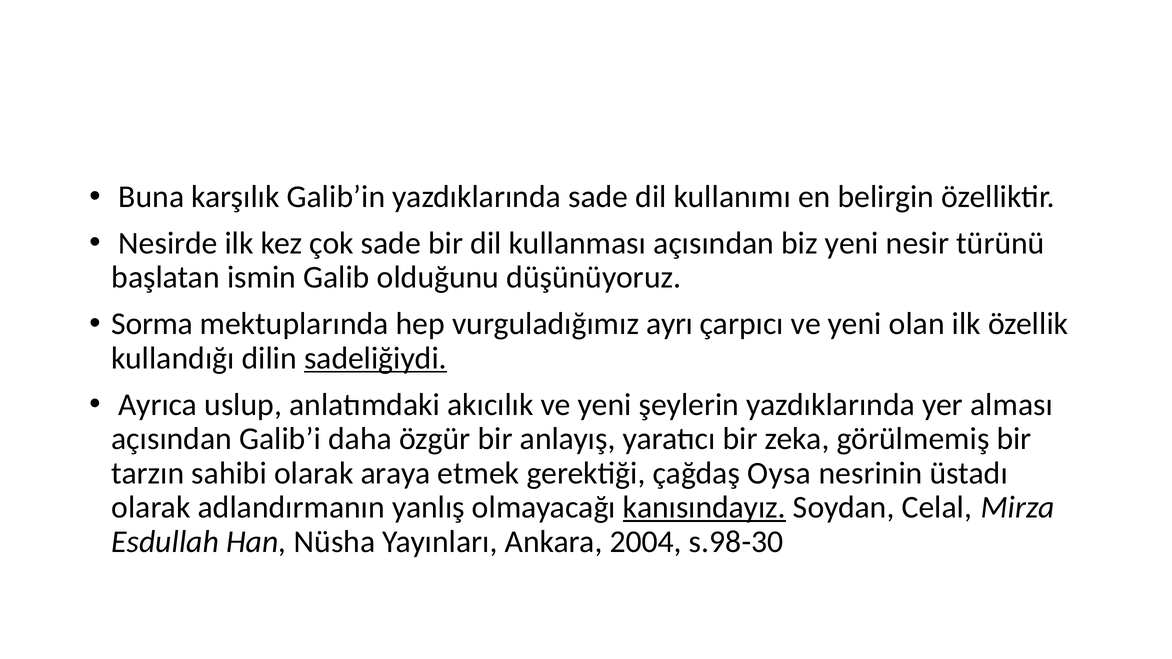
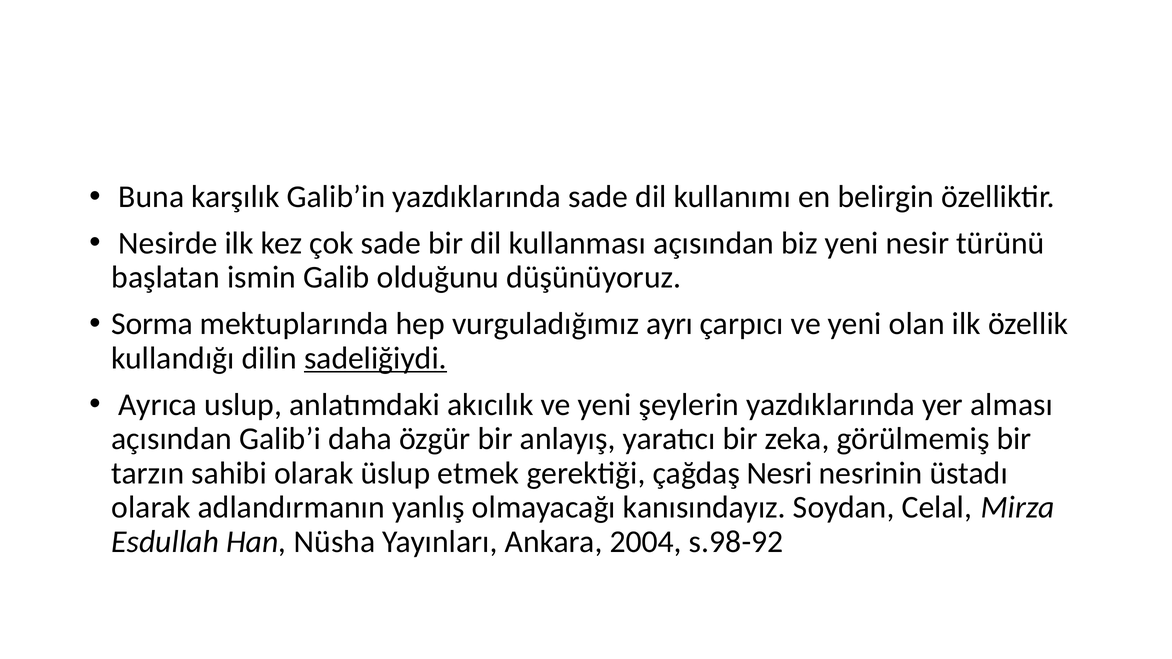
araya: araya -> üslup
Oysa: Oysa -> Nesri
kanısındayız underline: present -> none
s.98-30: s.98-30 -> s.98-92
